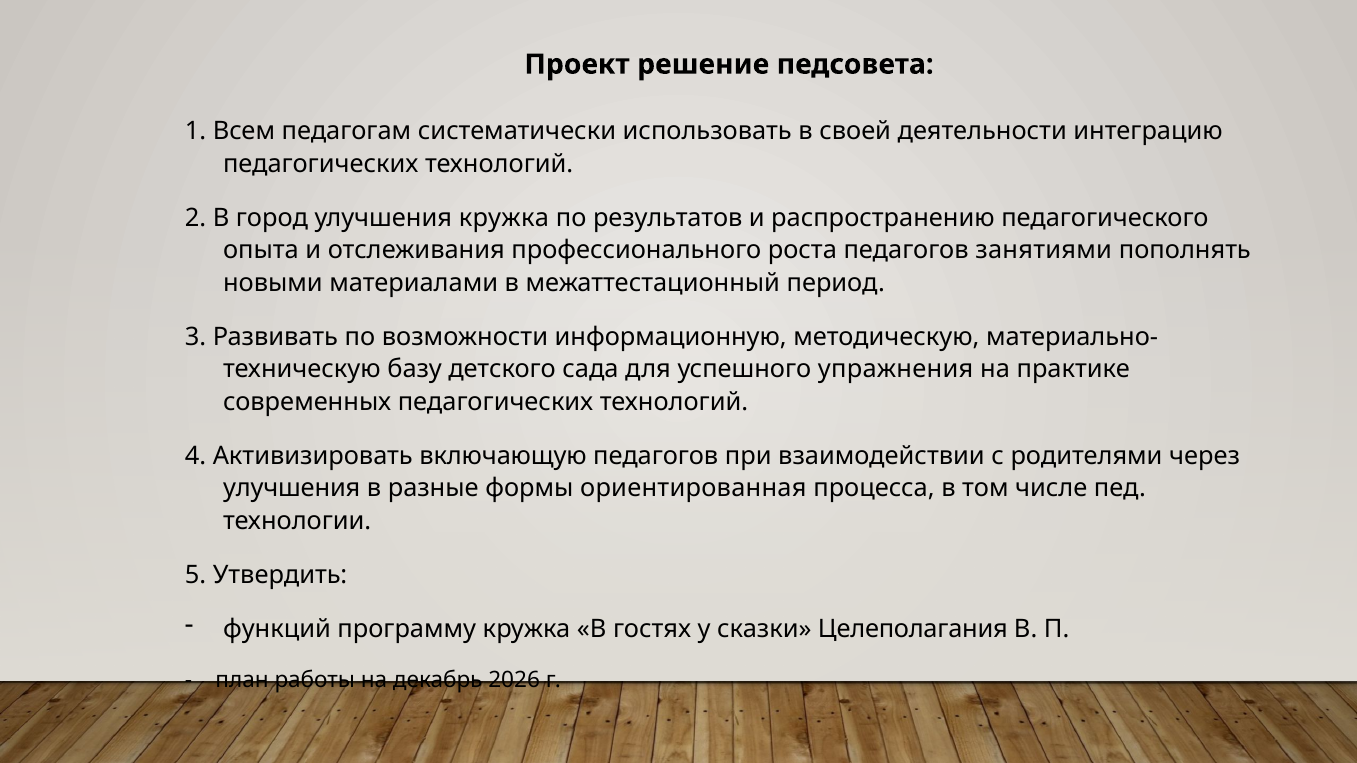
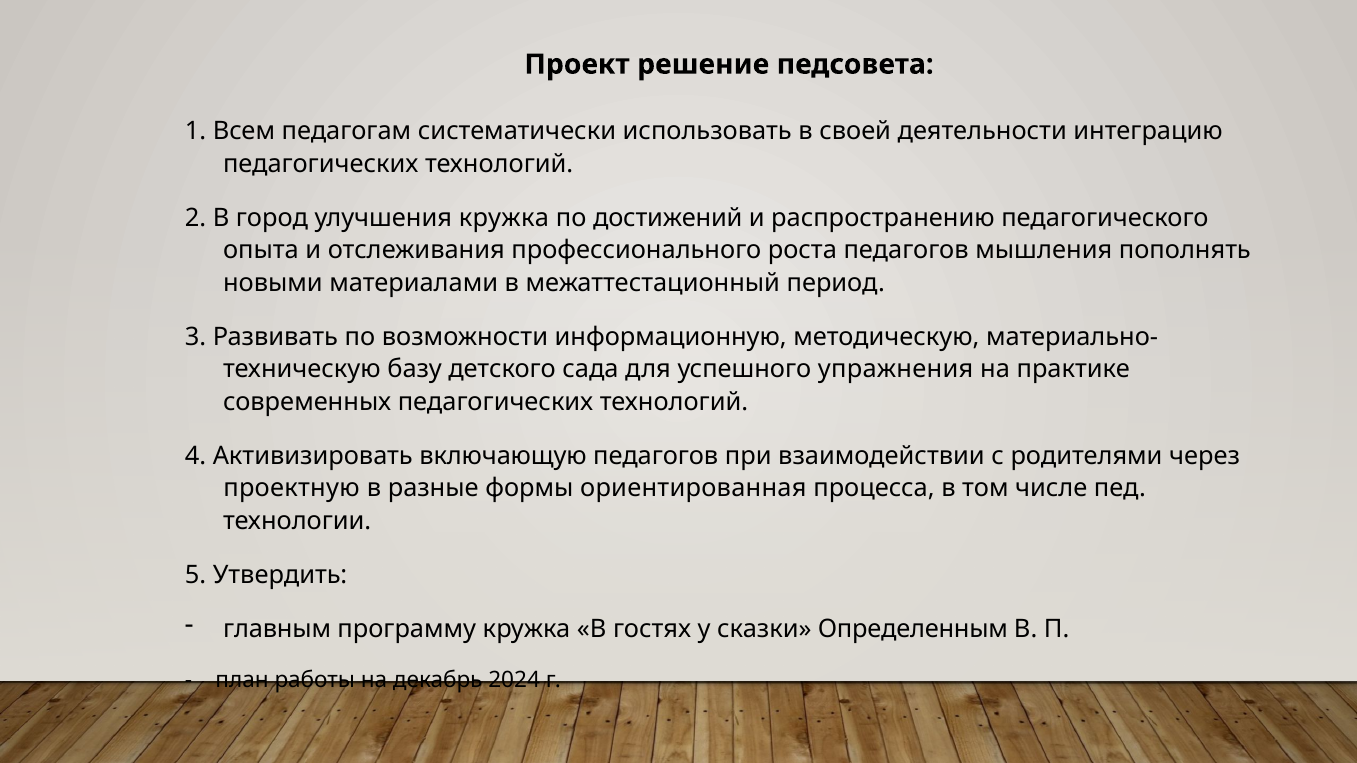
результатов: результатов -> достижений
занятиями: занятиями -> мышления
улучшения at (292, 489): улучшения -> проектную
функций: функций -> главным
Целеполагания: Целеполагания -> Определенным
2026: 2026 -> 2024
